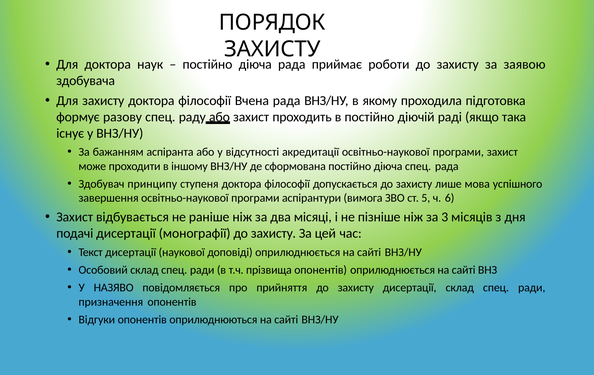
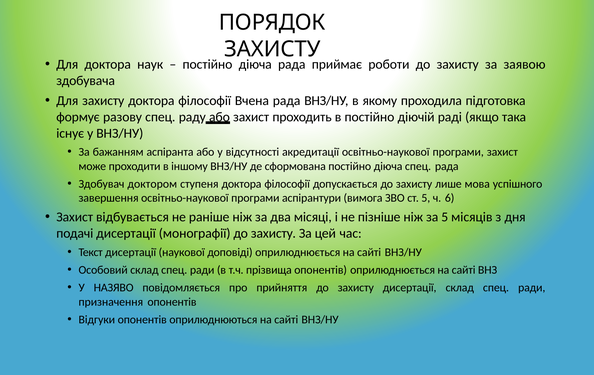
принципу: принципу -> доктором
за 3: 3 -> 5
